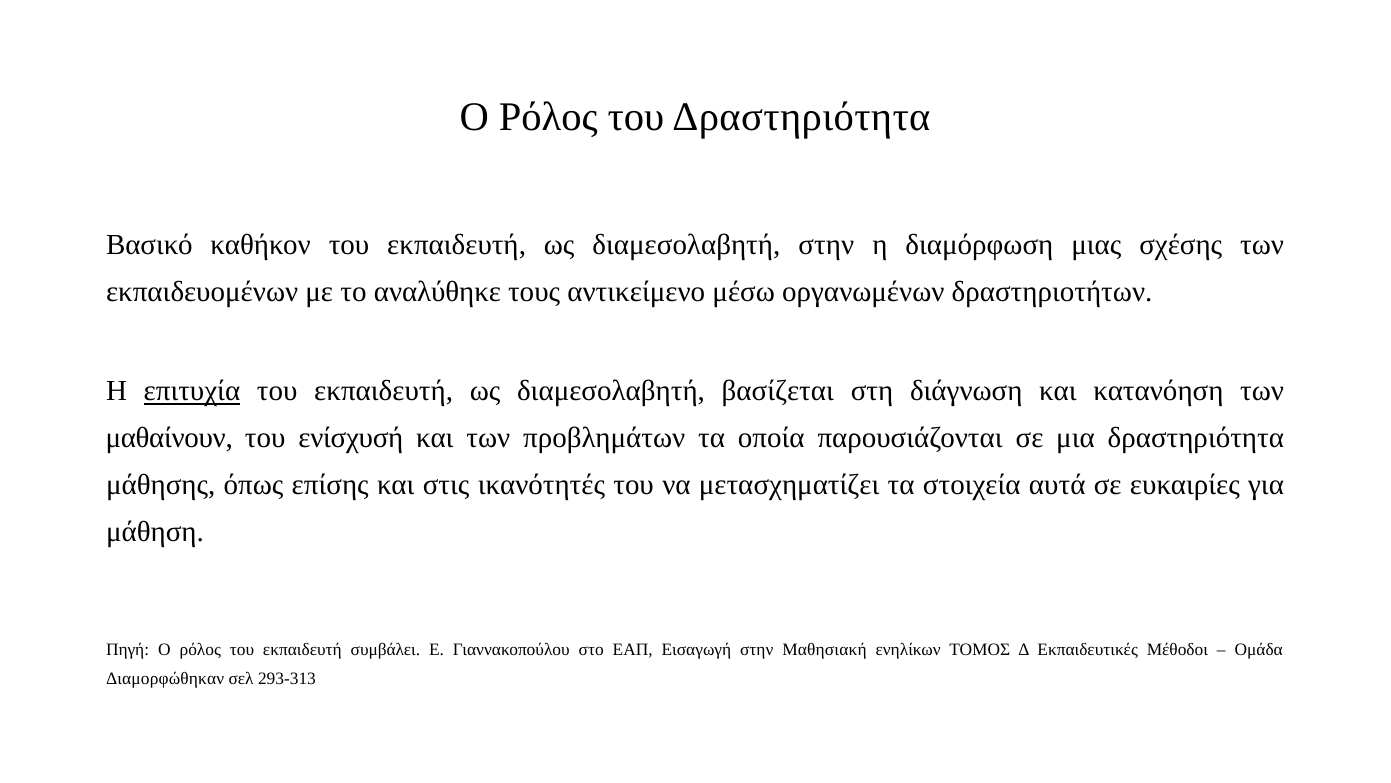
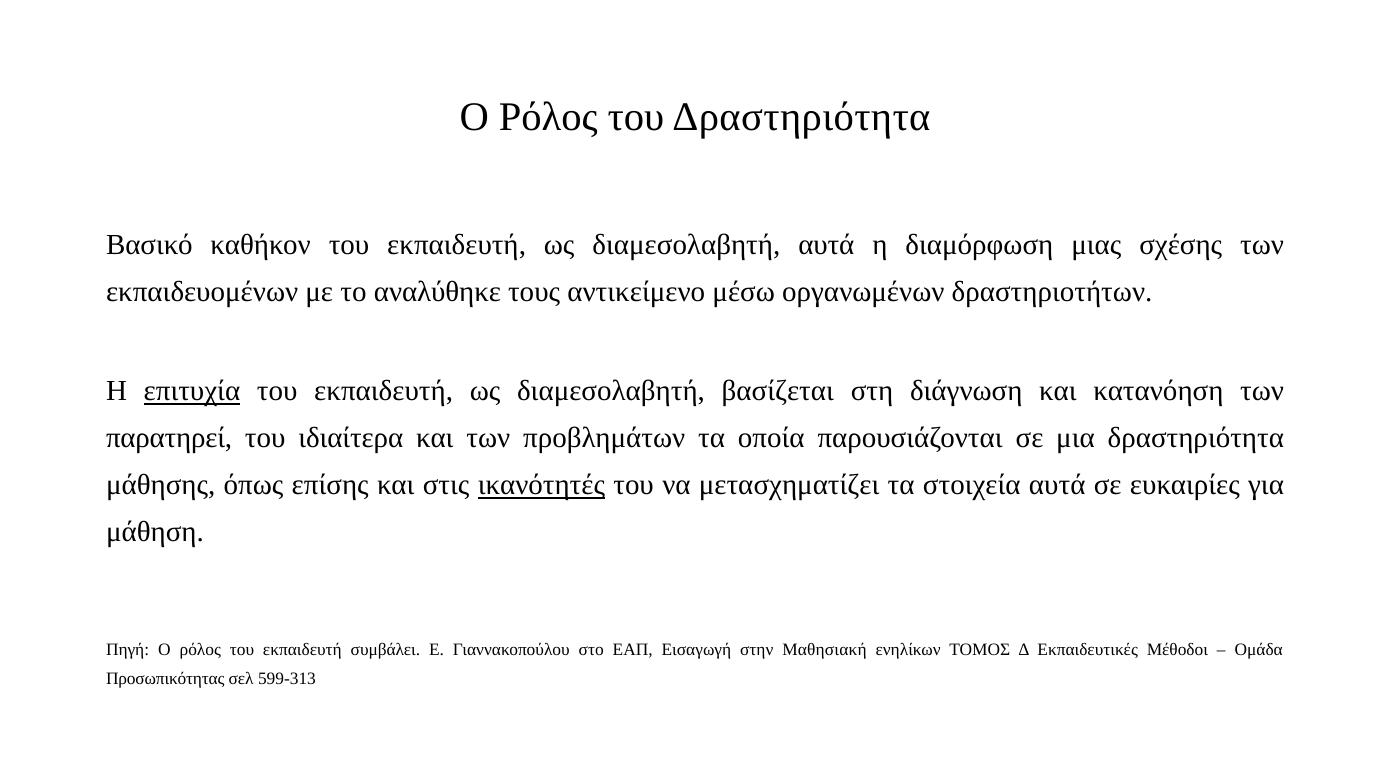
διαμεσολαβητή στην: στην -> αυτά
μαθαίνουν: μαθαίνουν -> παρατηρεί
ενίσχυσή: ενίσχυσή -> ιδιαίτερα
ικανότητές underline: none -> present
Διαμορφώθηκαν: Διαμορφώθηκαν -> Προσωπικότητας
293-313: 293-313 -> 599-313
